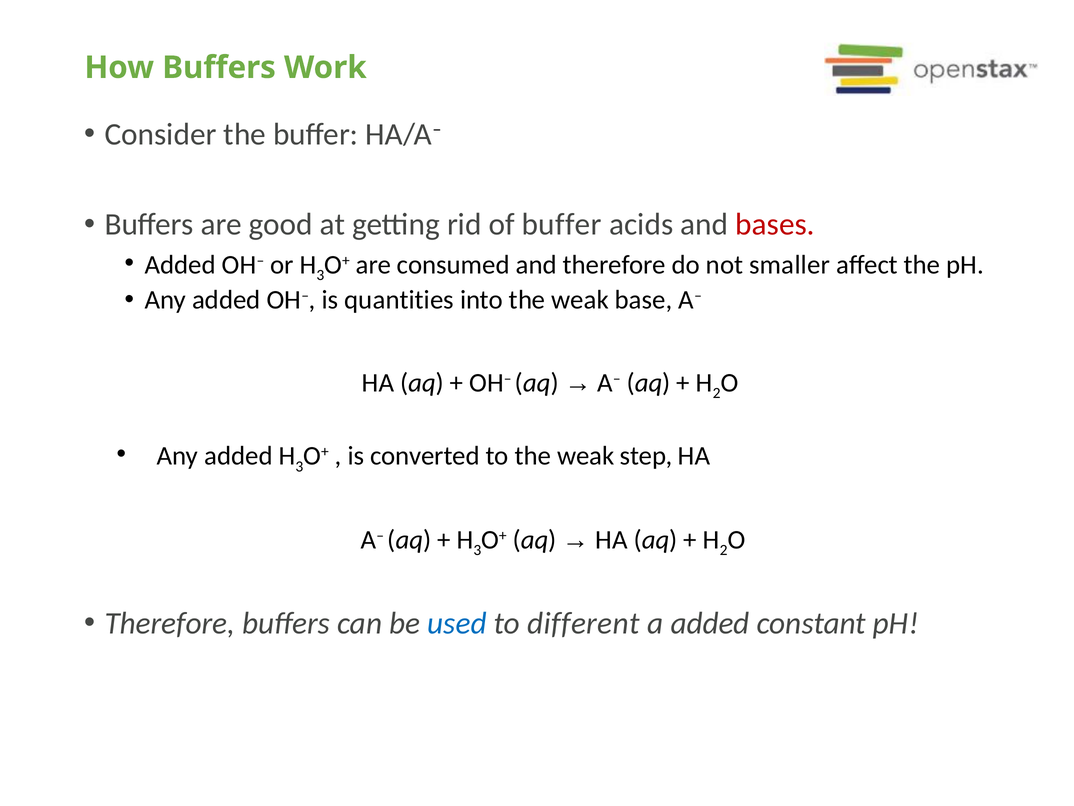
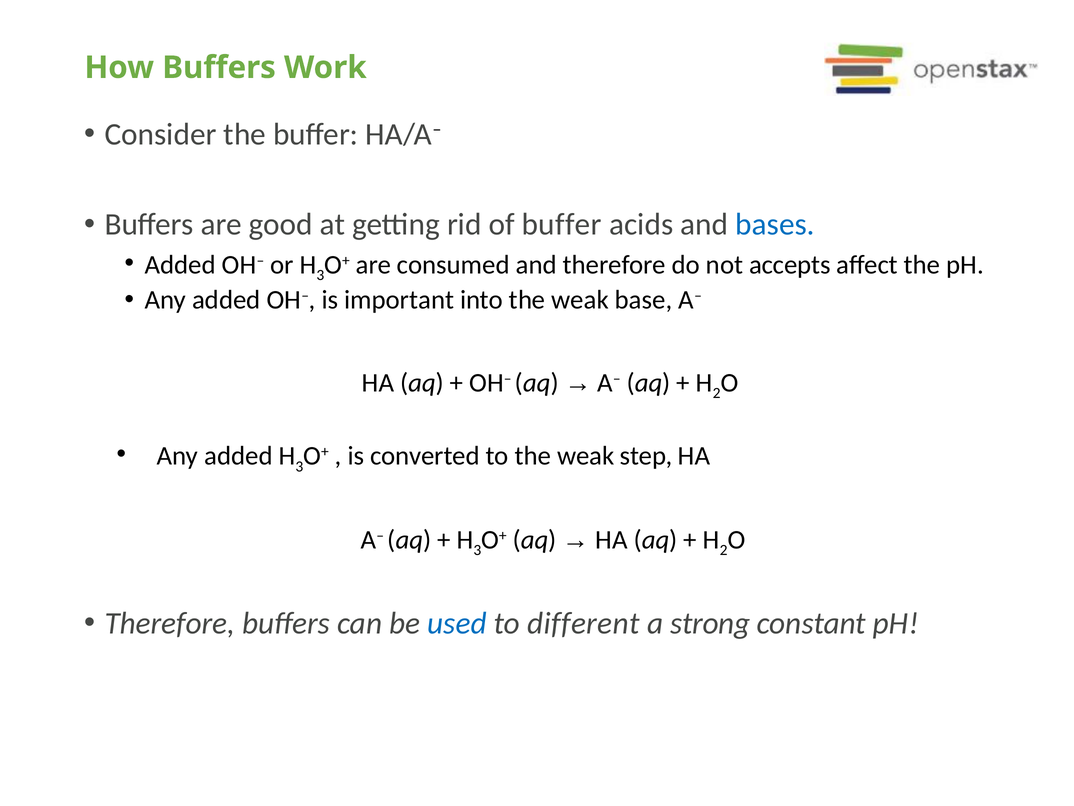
bases colour: red -> blue
smaller: smaller -> accepts
quantities: quantities -> important
a added: added -> strong
